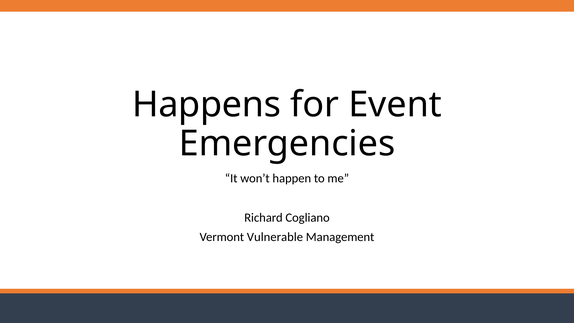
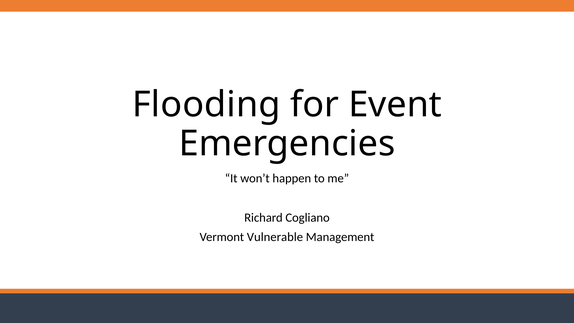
Happens: Happens -> Flooding
